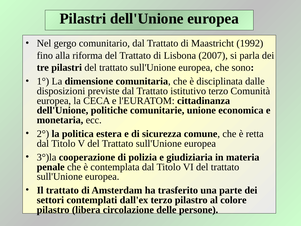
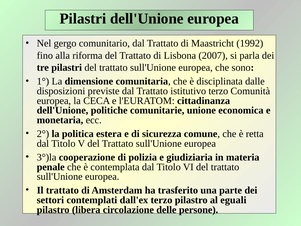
colore: colore -> eguali
